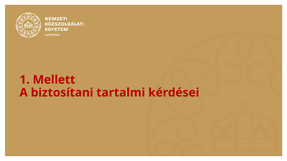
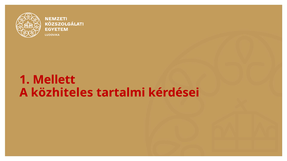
biztosítani: biztosítani -> közhiteles
